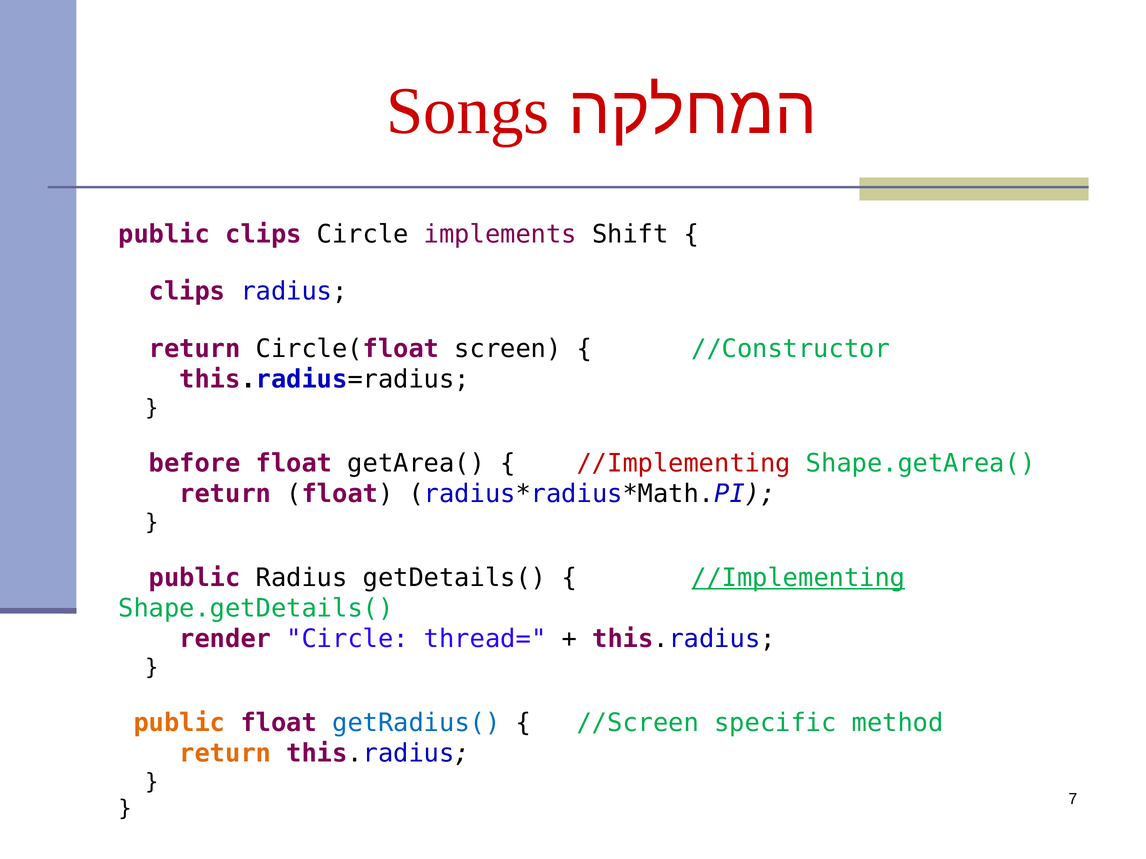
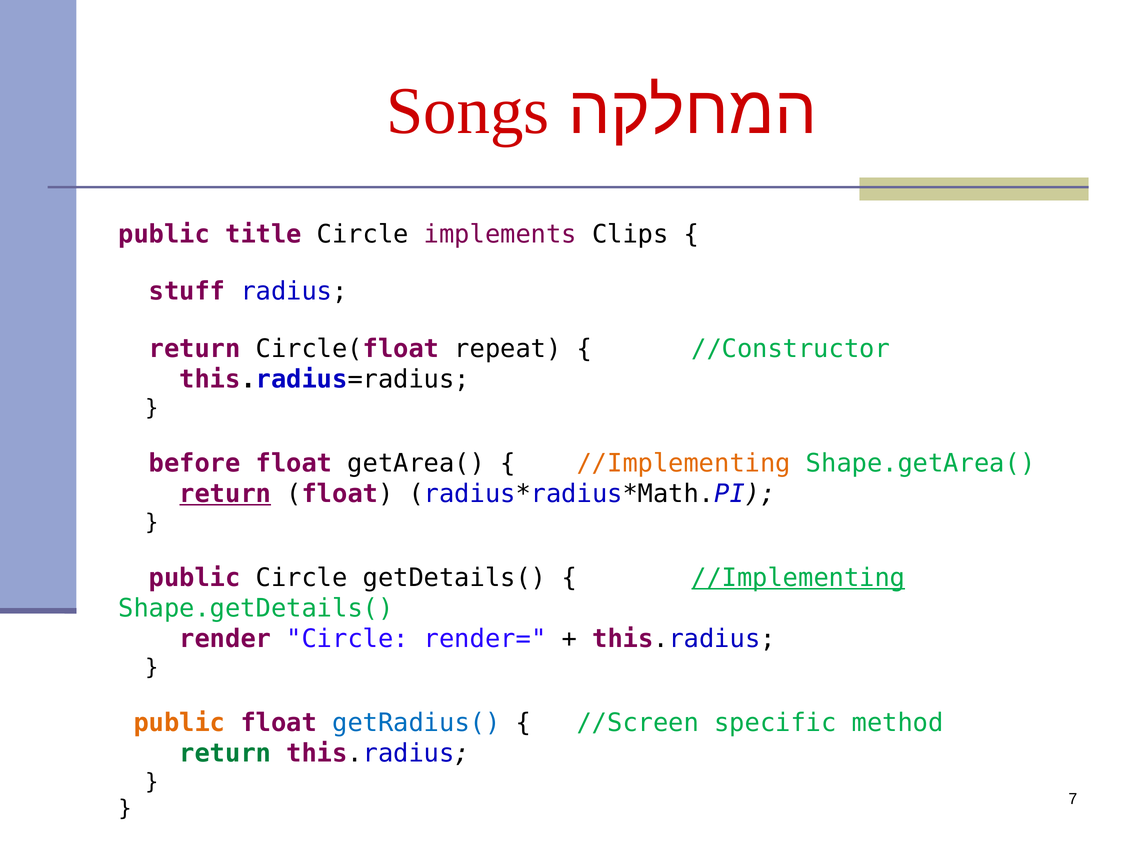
public clips: clips -> title
Shift: Shift -> Clips
clips at (187, 292): clips -> stuff
screen: screen -> repeat
//Implementing at (684, 464) colour: red -> orange
return at (225, 494) underline: none -> present
public Radius: Radius -> Circle
thread=: thread= -> render=
return at (225, 754) colour: orange -> green
